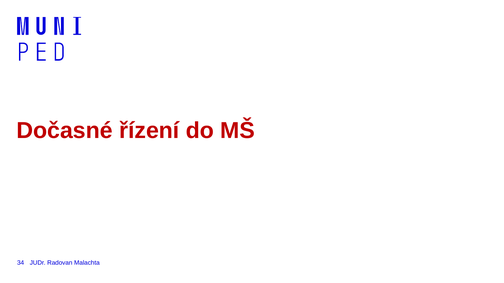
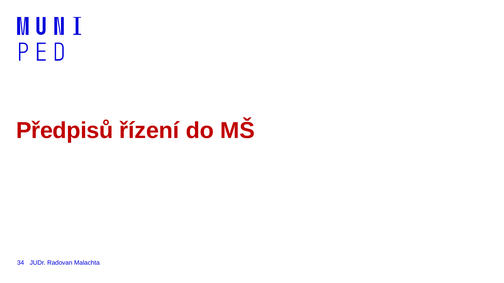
Dočasné: Dočasné -> Předpisů
